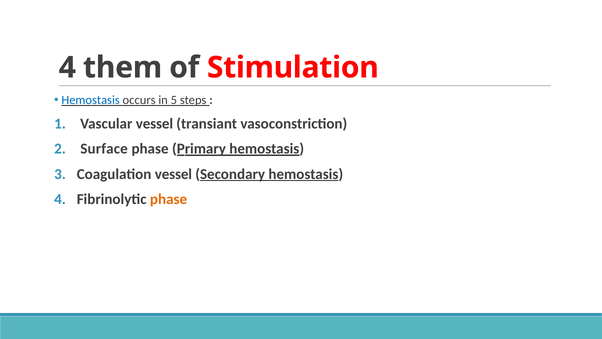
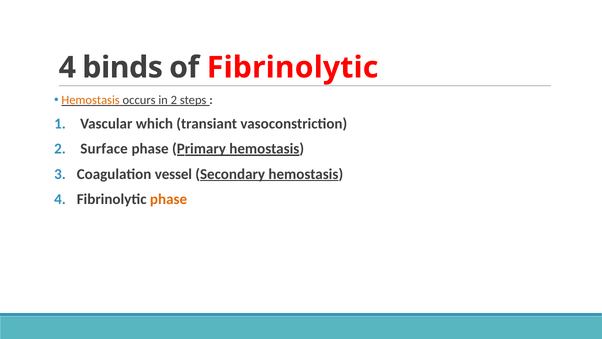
them: them -> binds
of Stimulation: Stimulation -> Fibrinolytic
Hemostasis at (91, 100) colour: blue -> orange
in 5: 5 -> 2
Vascular vessel: vessel -> which
